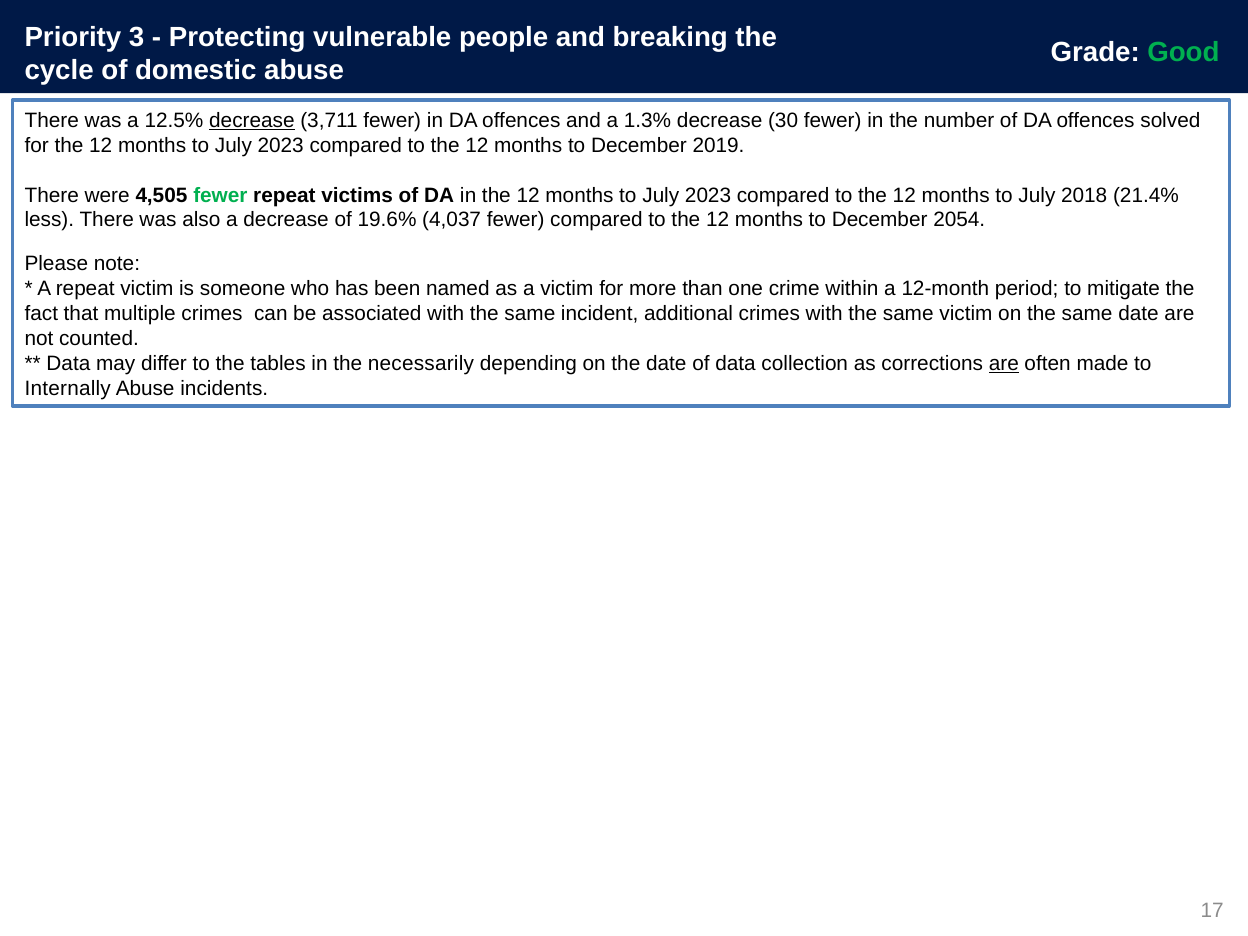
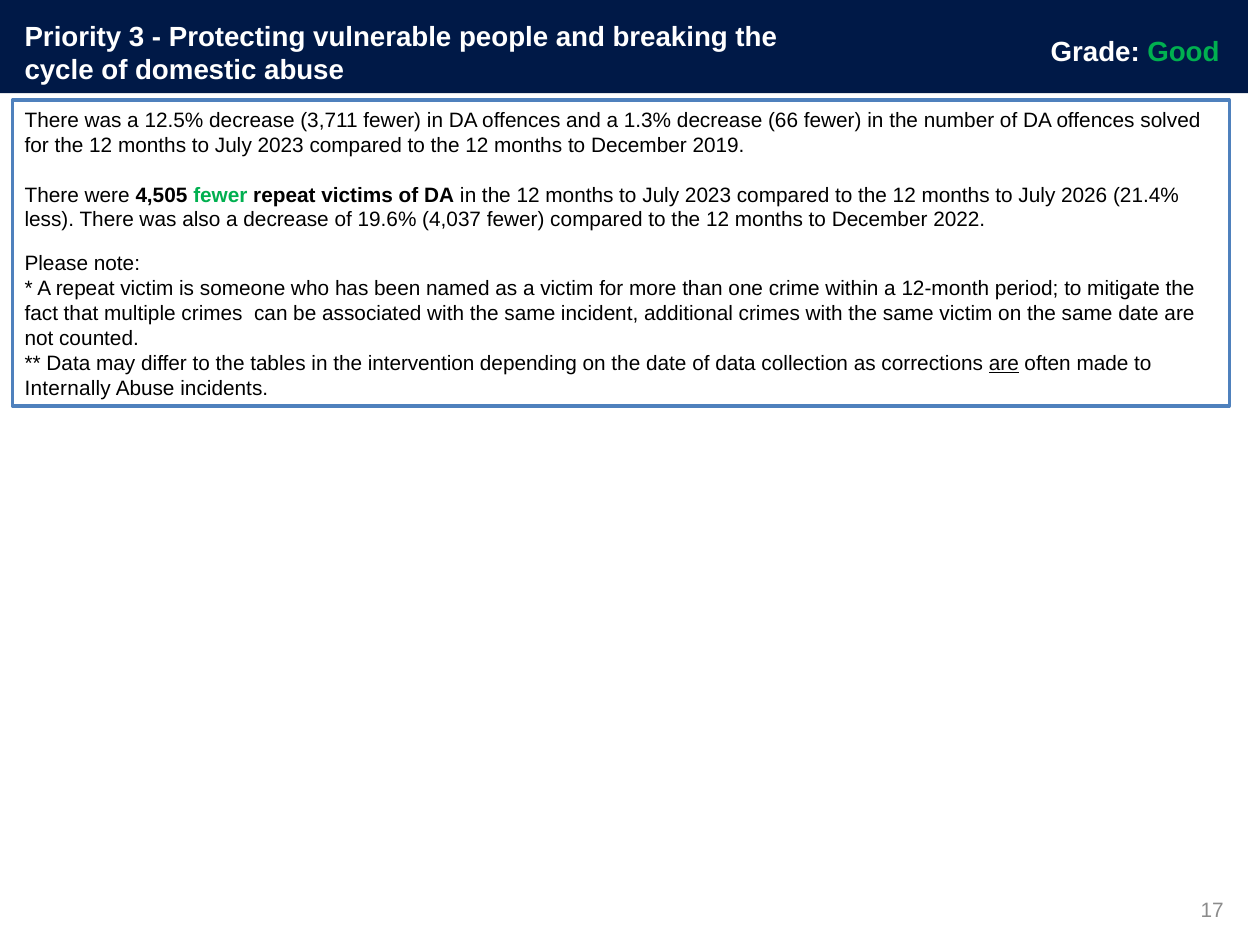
decrease at (252, 120) underline: present -> none
30: 30 -> 66
2018: 2018 -> 2026
2054: 2054 -> 2022
necessarily: necessarily -> intervention
